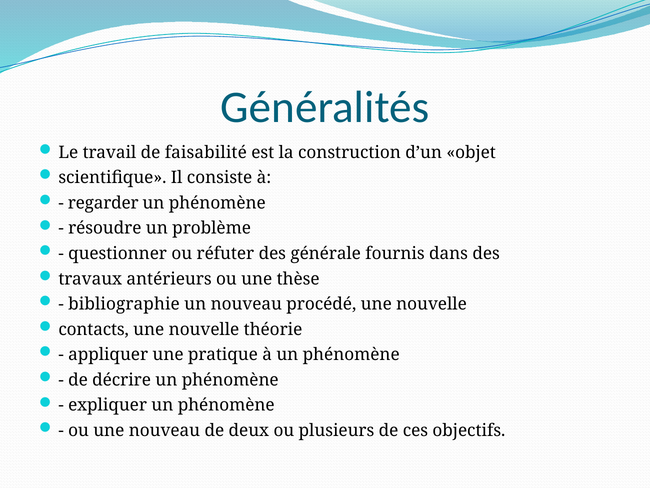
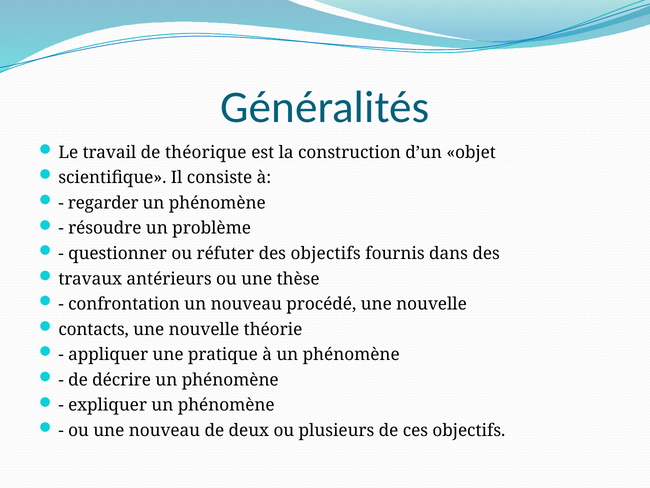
faisabilité: faisabilité -> théorique
des générale: générale -> objectifs
bibliographie: bibliographie -> confrontation
